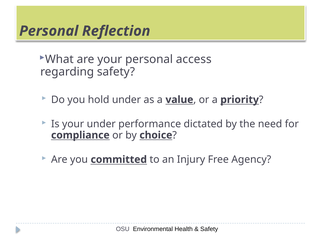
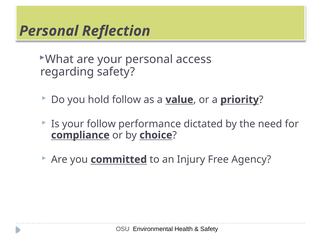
hold under: under -> follow
your under: under -> follow
